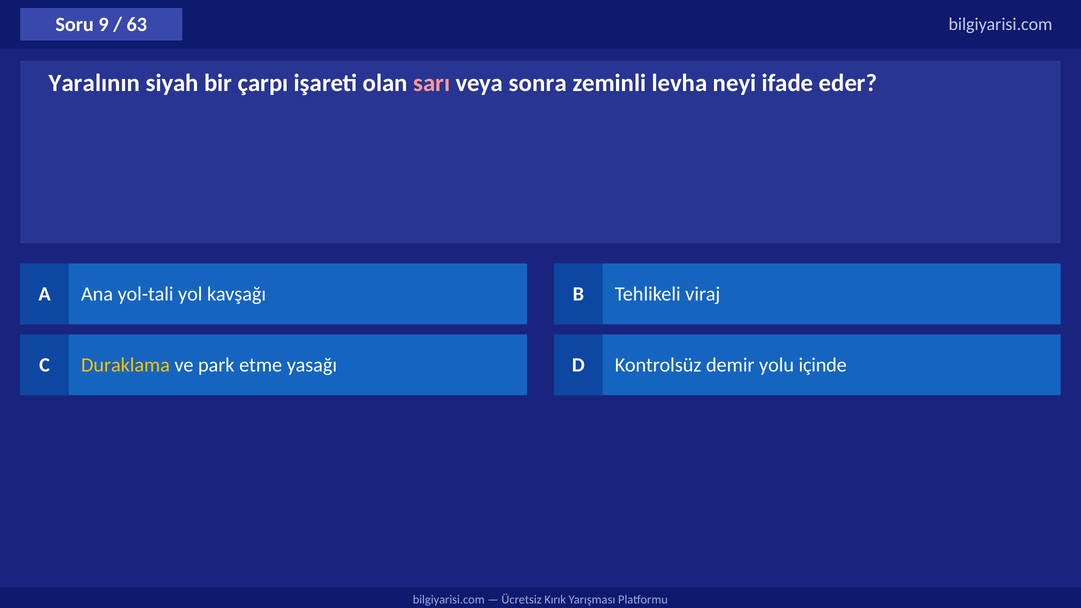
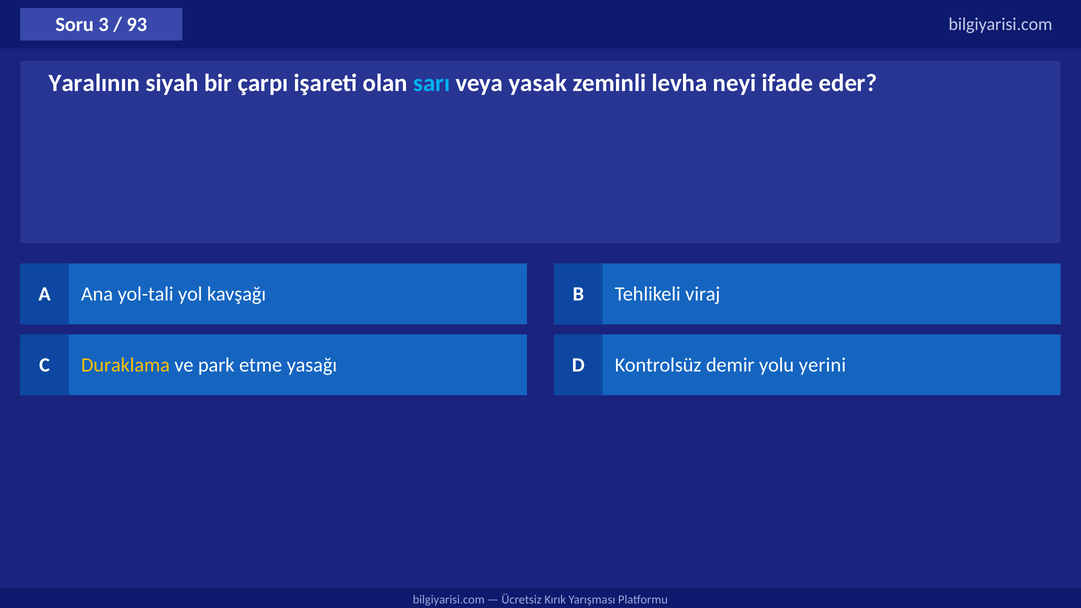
9: 9 -> 3
63: 63 -> 93
sarı colour: pink -> light blue
sonra: sonra -> yasak
içinde: içinde -> yerini
